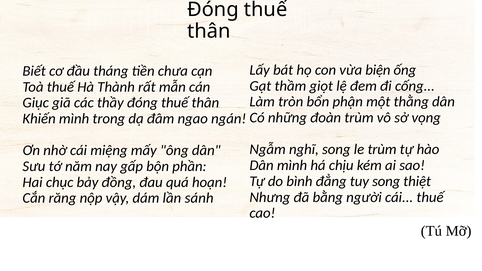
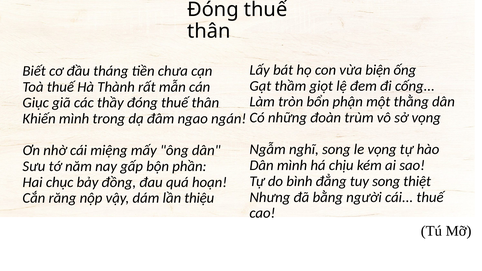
le trùm: trùm -> vọng
sánh: sánh -> thiệu
